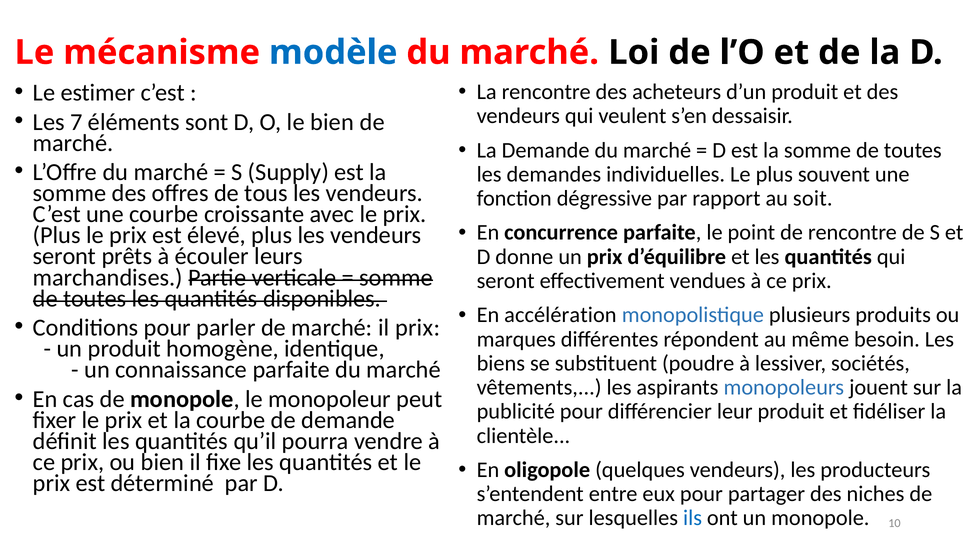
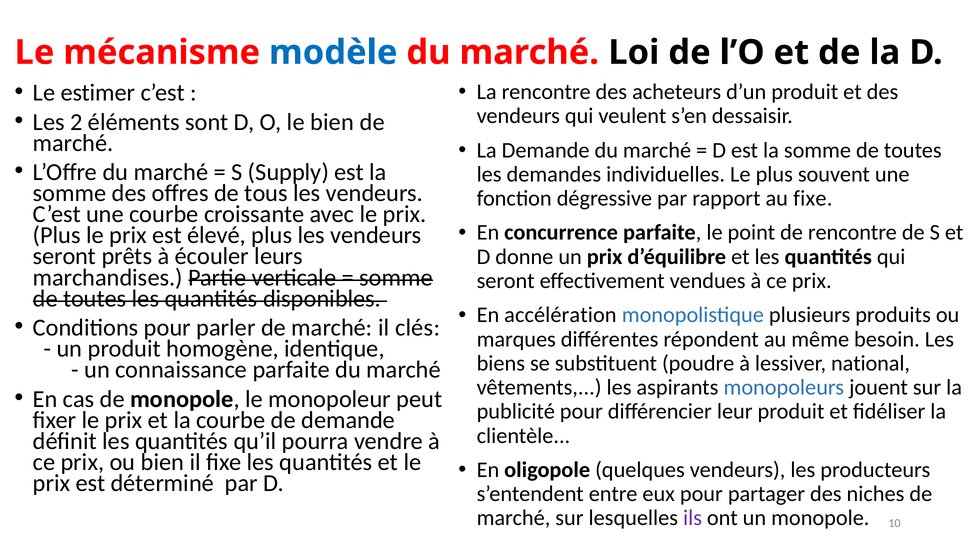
7: 7 -> 2
au soit: soit -> fixe
il prix: prix -> clés
sociétés: sociétés -> national
ils colour: blue -> purple
